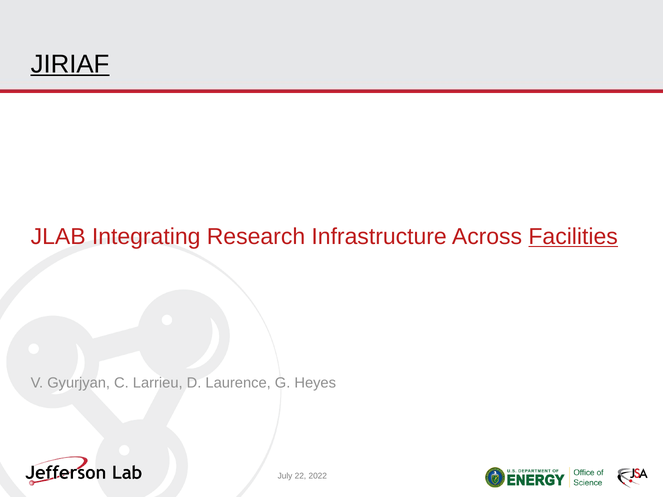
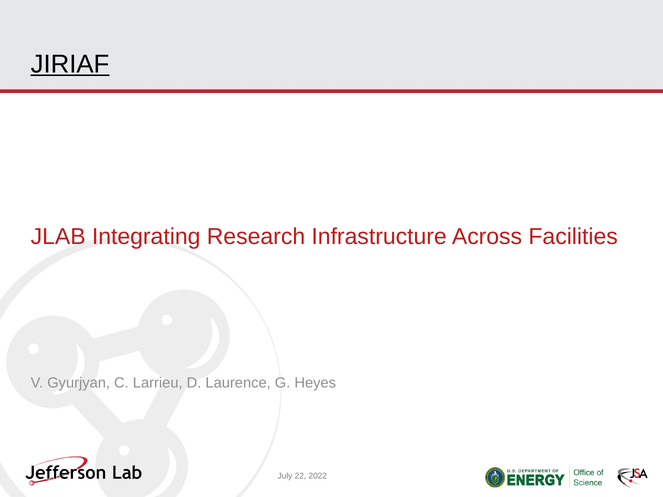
Facilities underline: present -> none
